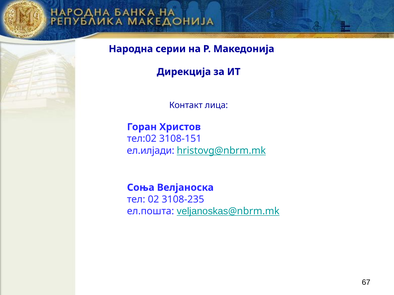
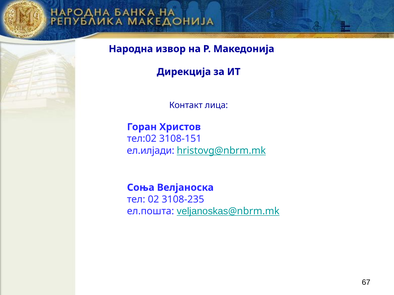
серии: серии -> извор
